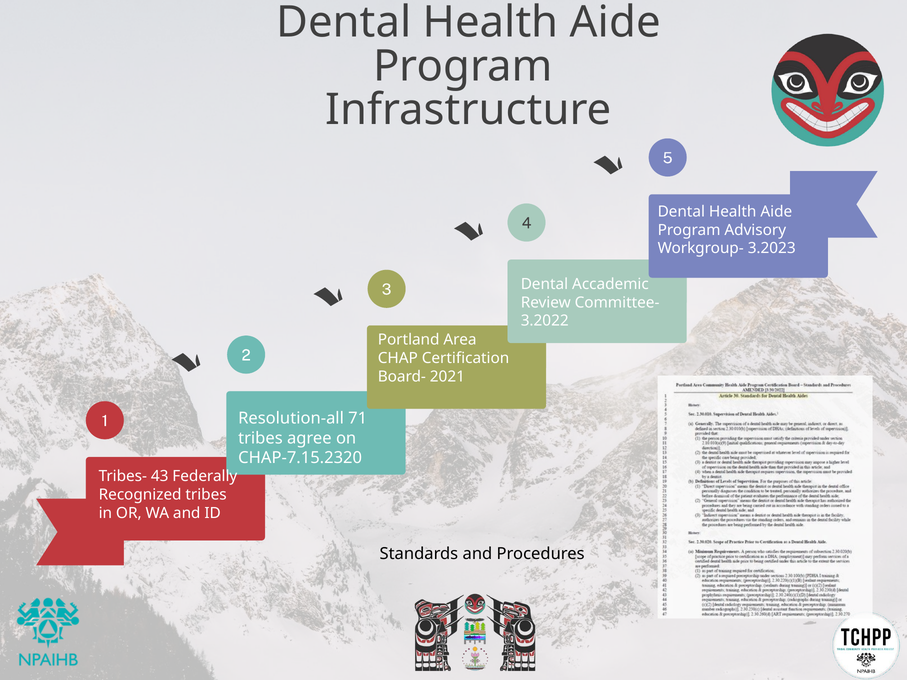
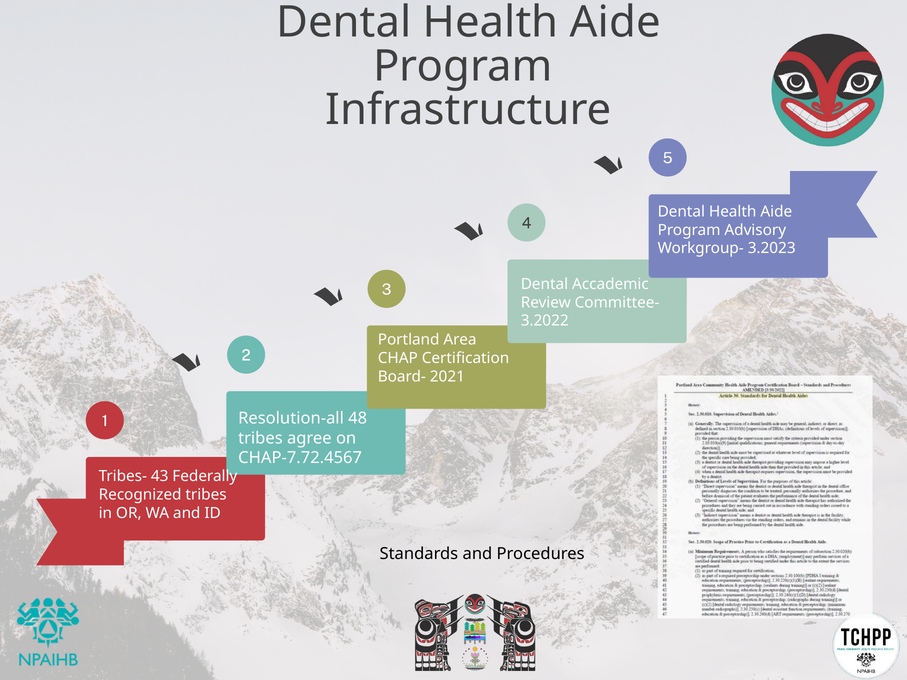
71: 71 -> 48
CHAP-7.15.2320: CHAP-7.15.2320 -> CHAP-7.72.4567
